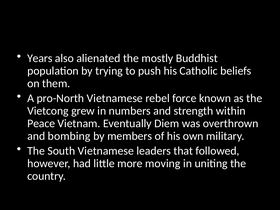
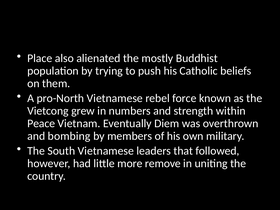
Years: Years -> Place
moving: moving -> remove
